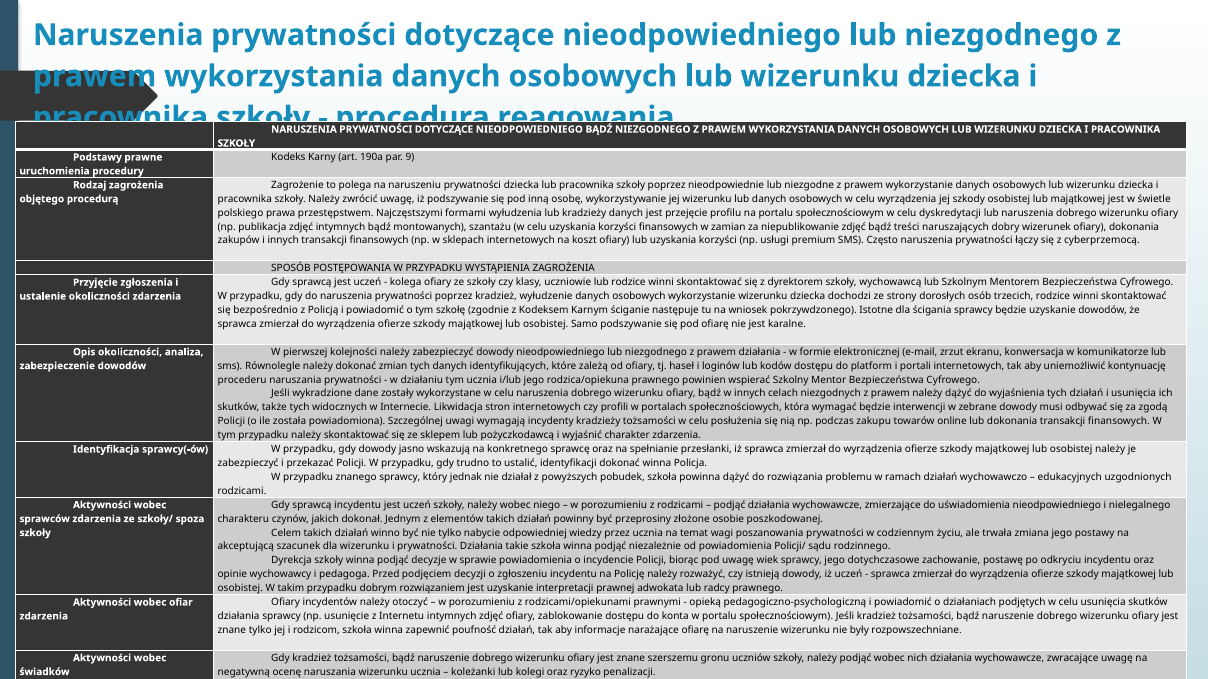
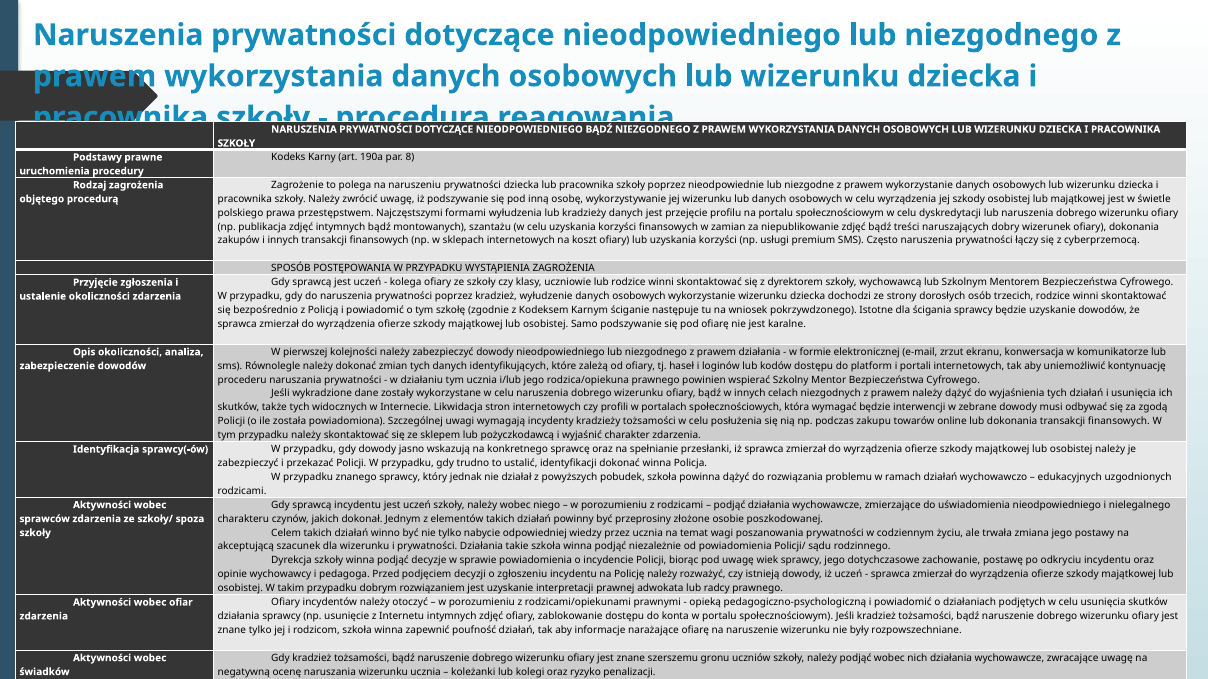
9: 9 -> 8
